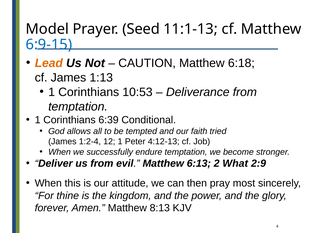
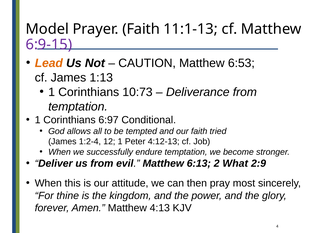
Prayer Seed: Seed -> Faith
6:9-15 colour: blue -> purple
6:18: 6:18 -> 6:53
10:53: 10:53 -> 10:73
6:39: 6:39 -> 6:97
8:13: 8:13 -> 4:13
